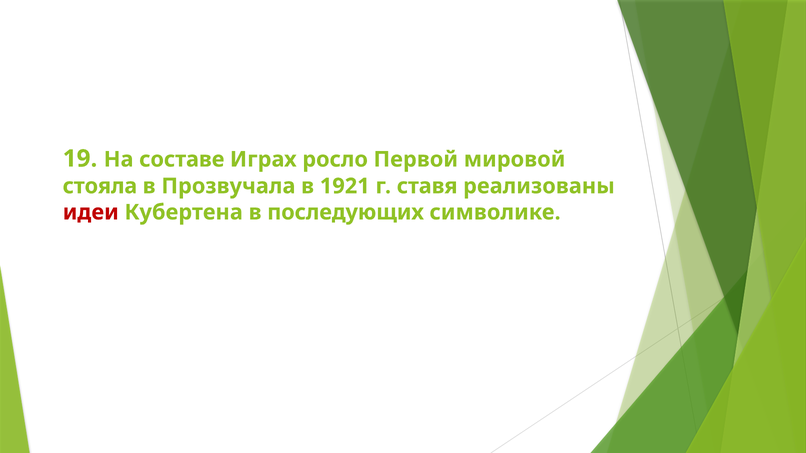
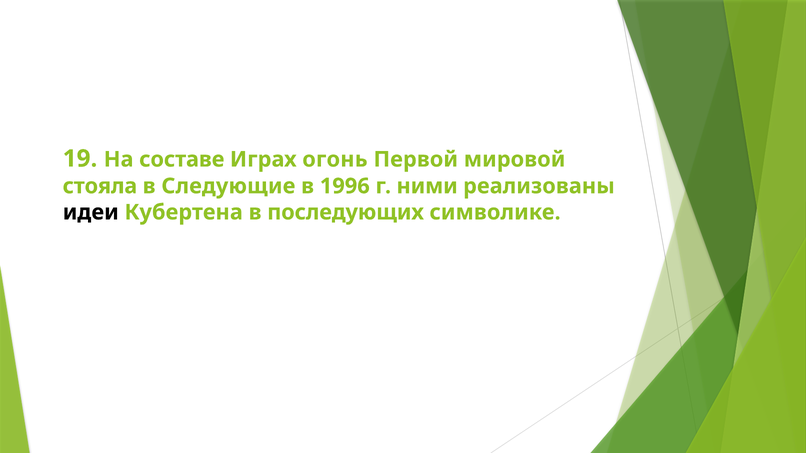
росло: росло -> огонь
Прозвучала: Прозвучала -> Следующие
1921: 1921 -> 1996
ставя: ставя -> ними
идеи colour: red -> black
